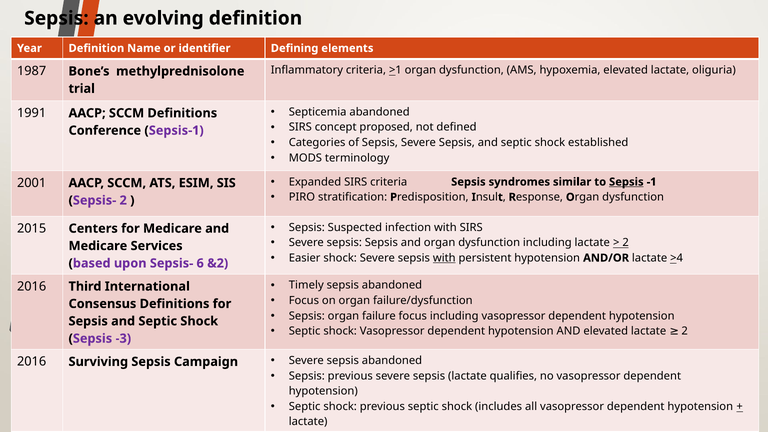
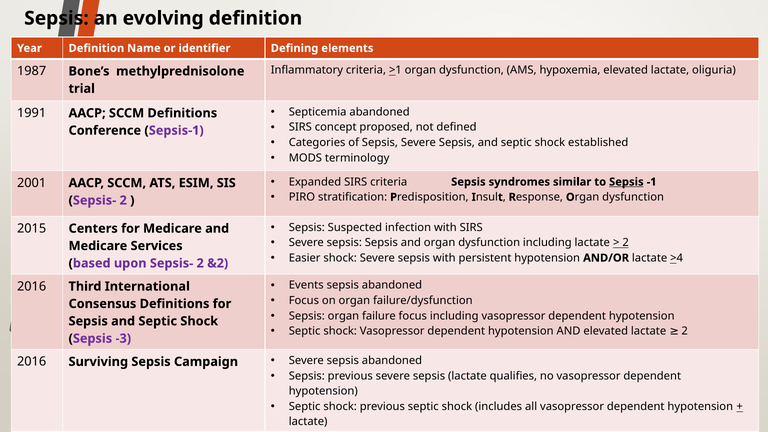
with at (444, 258) underline: present -> none
upon Sepsis- 6: 6 -> 2
Timely: Timely -> Events
